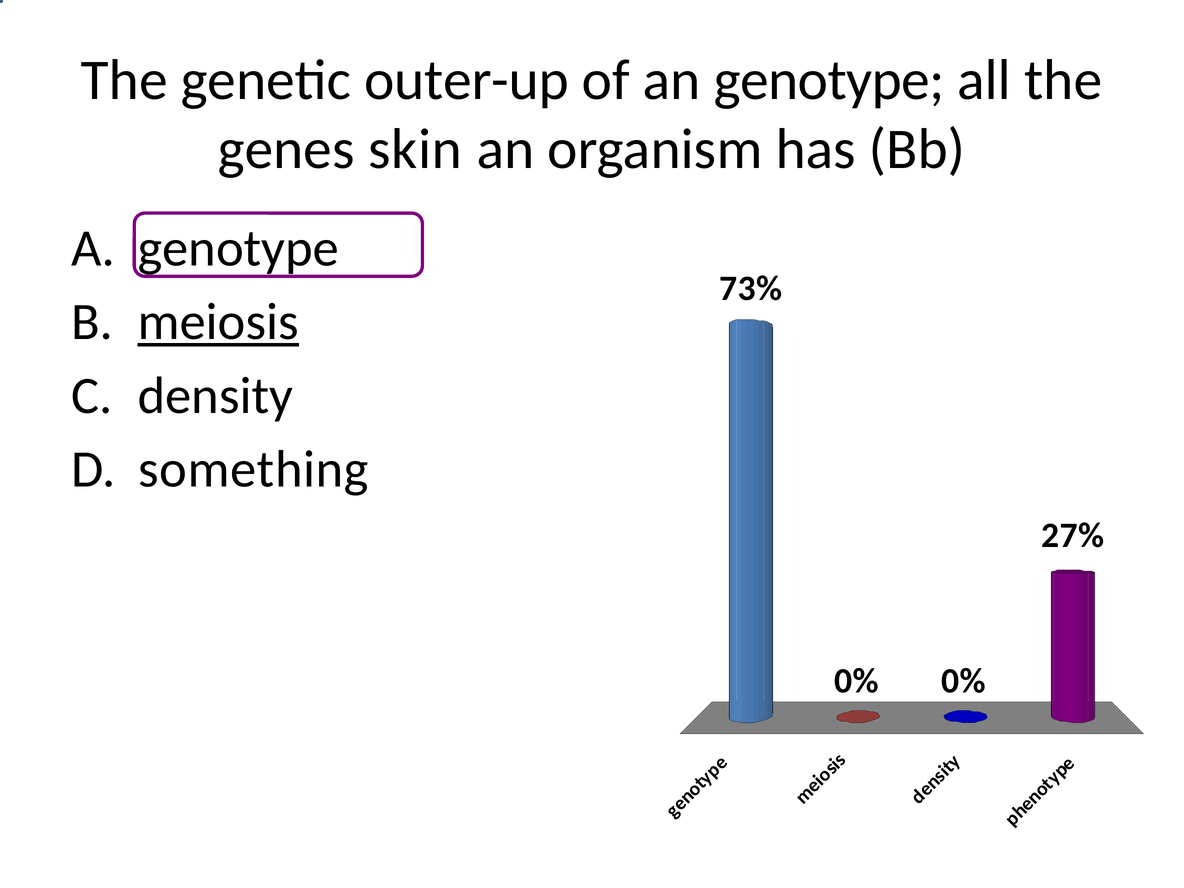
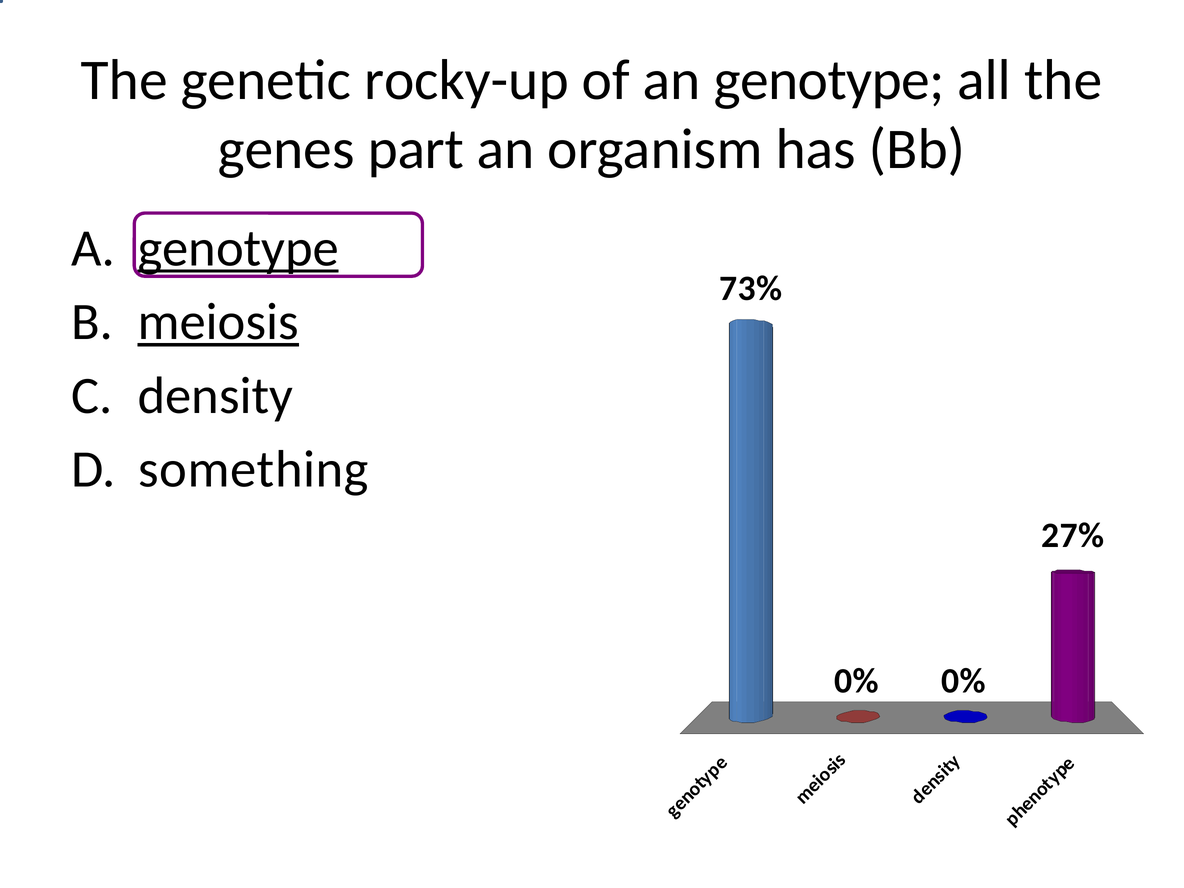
outer-up: outer-up -> rocky-up
skin: skin -> part
genotype at (238, 248) underline: none -> present
